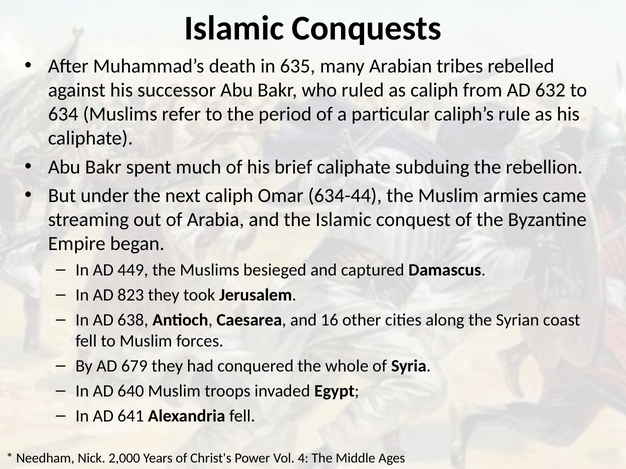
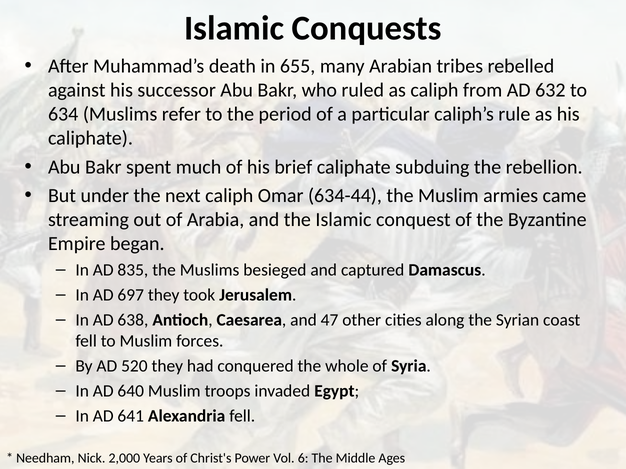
635: 635 -> 655
449: 449 -> 835
823: 823 -> 697
16: 16 -> 47
679: 679 -> 520
4: 4 -> 6
